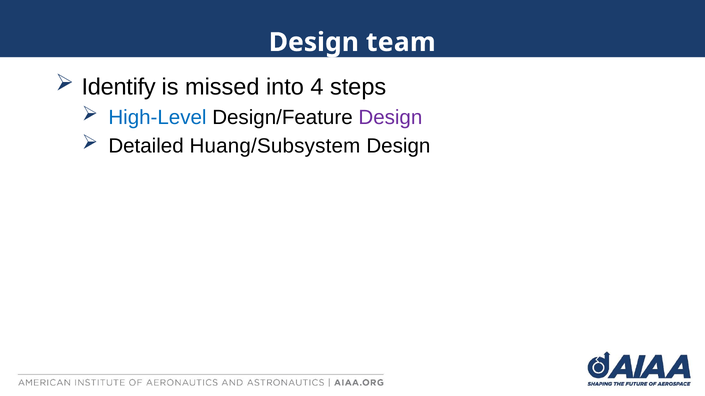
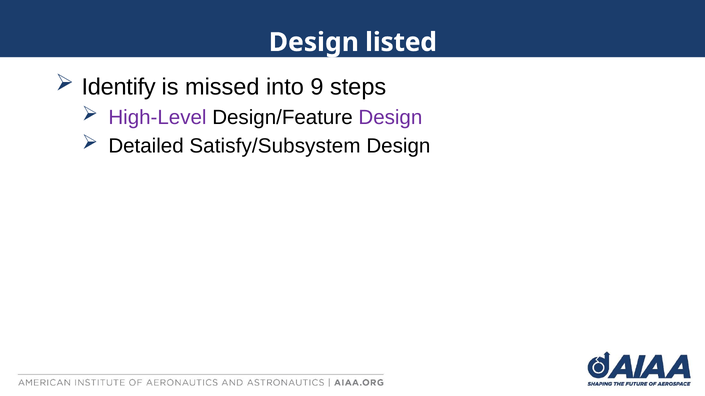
team: team -> listed
4: 4 -> 9
High-Level colour: blue -> purple
Huang/Subsystem: Huang/Subsystem -> Satisfy/Subsystem
